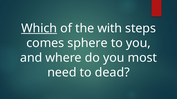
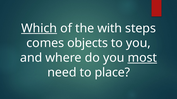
sphere: sphere -> objects
most underline: none -> present
dead: dead -> place
